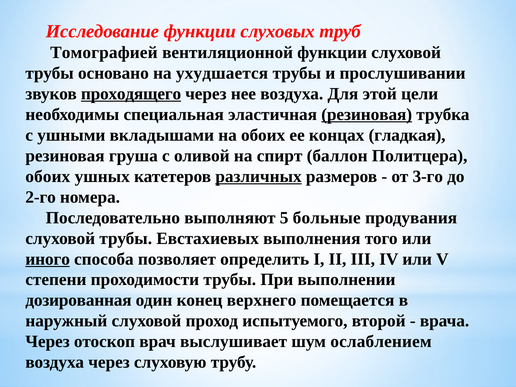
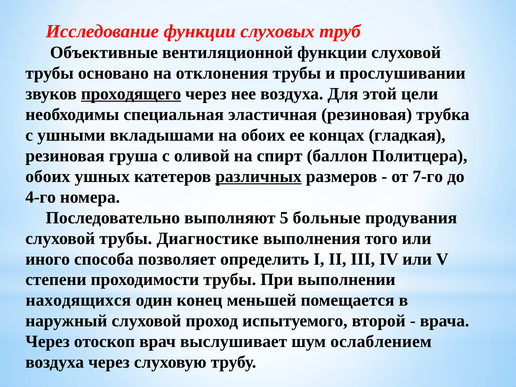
Томографией: Томографией -> Объективные
ухудшается: ухудшается -> отклонения
резиновая at (367, 115) underline: present -> none
3-го: 3-го -> 7-го
2-го: 2-го -> 4-го
Евстахиевых: Евстахиевых -> Диагностике
иного underline: present -> none
дозированная: дозированная -> находящихся
верхнего: верхнего -> меньшей
